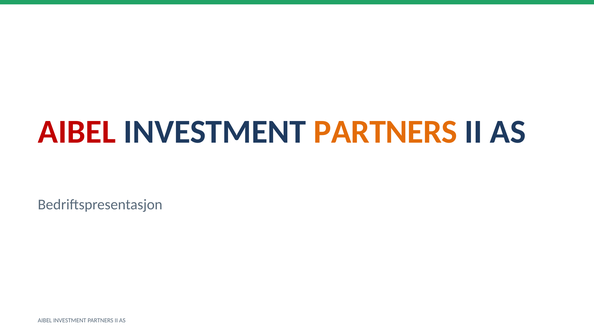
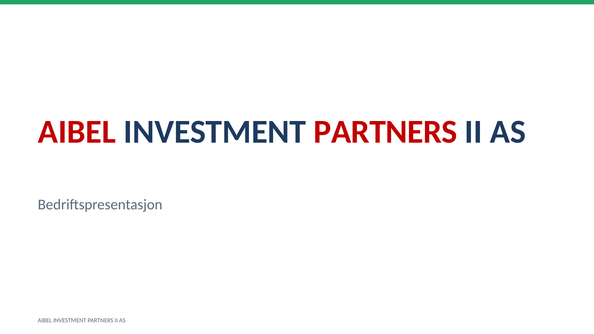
PARTNERS at (386, 132) colour: orange -> red
